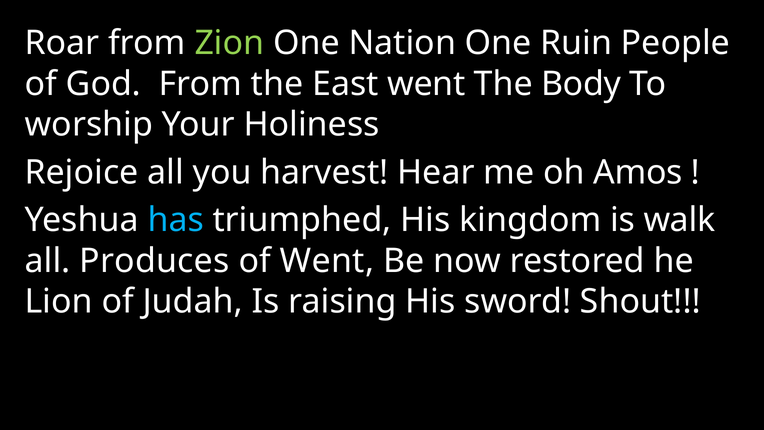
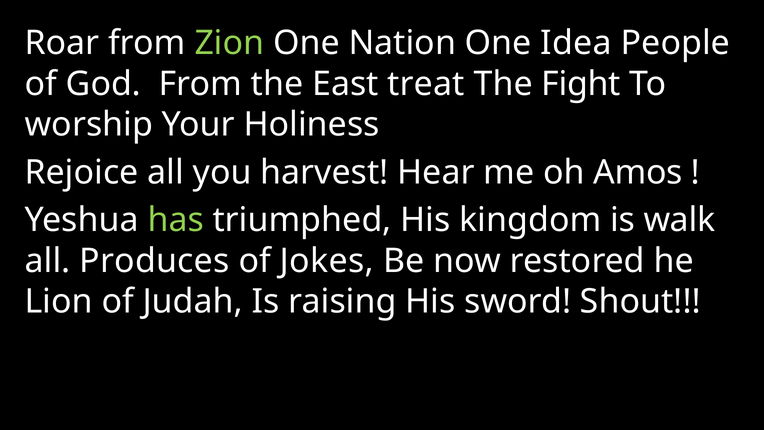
Ruin: Ruin -> Idea
East went: went -> treat
Body: Body -> Fight
has colour: light blue -> light green
of Went: Went -> Jokes
